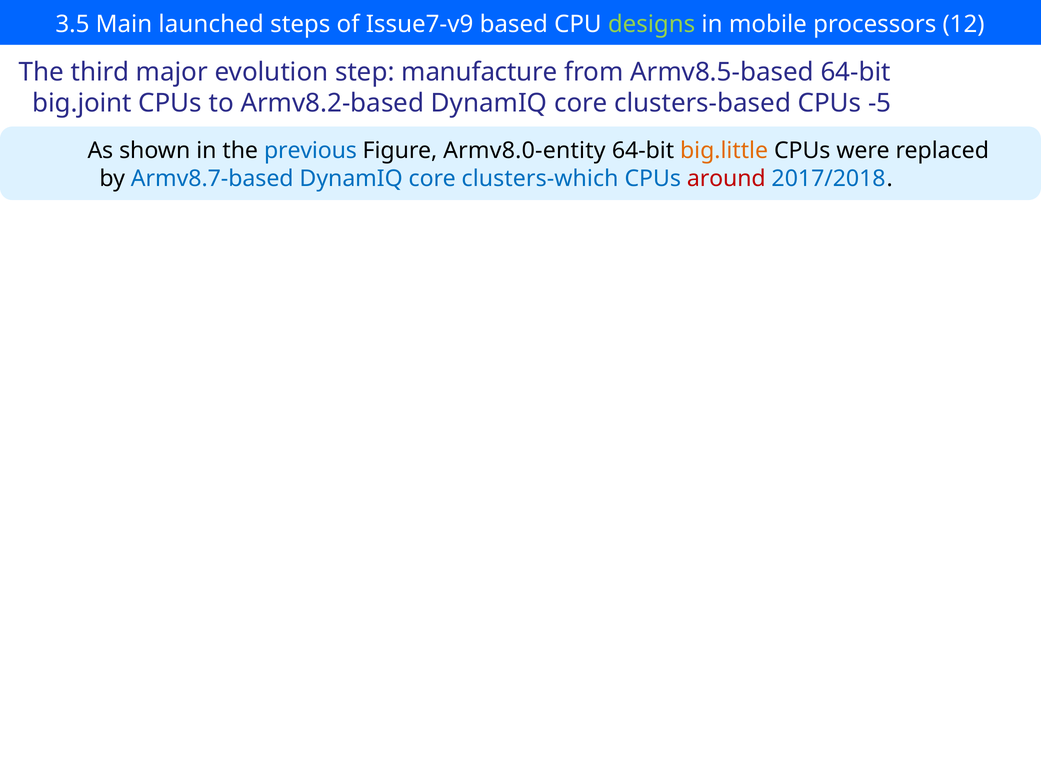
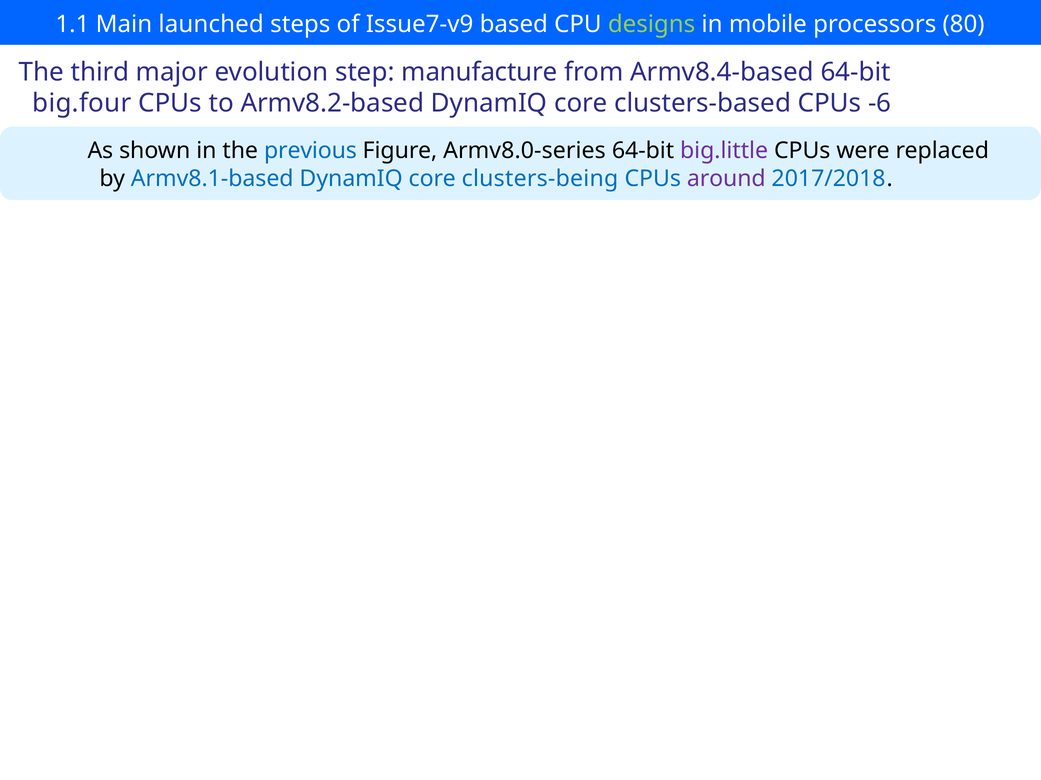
3.5: 3.5 -> 1.1
12: 12 -> 80
Armv8.5-based: Armv8.5-based -> Armv8.4-based
big.joint: big.joint -> big.four
-5: -5 -> -6
Armv8.0-entity: Armv8.0-entity -> Armv8.0-series
big.little colour: orange -> purple
Armv8.7-based: Armv8.7-based -> Armv8.1-based
clusters-which: clusters-which -> clusters-being
around colour: red -> purple
